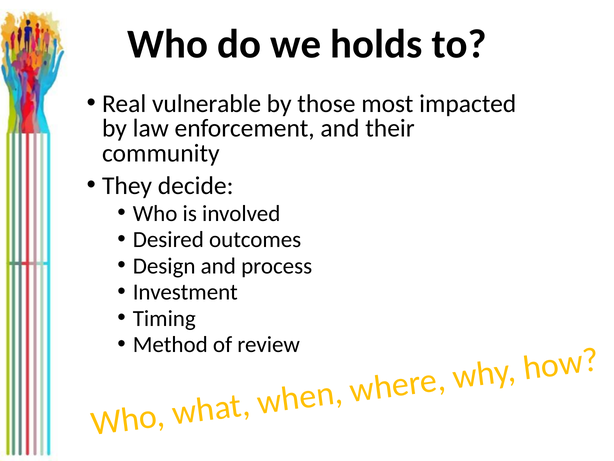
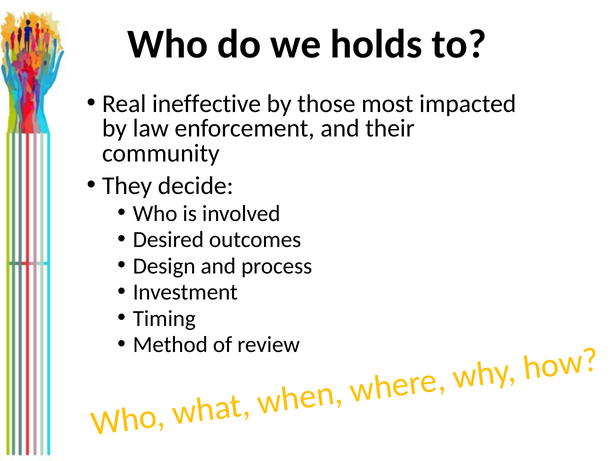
vulnerable: vulnerable -> ineffective
